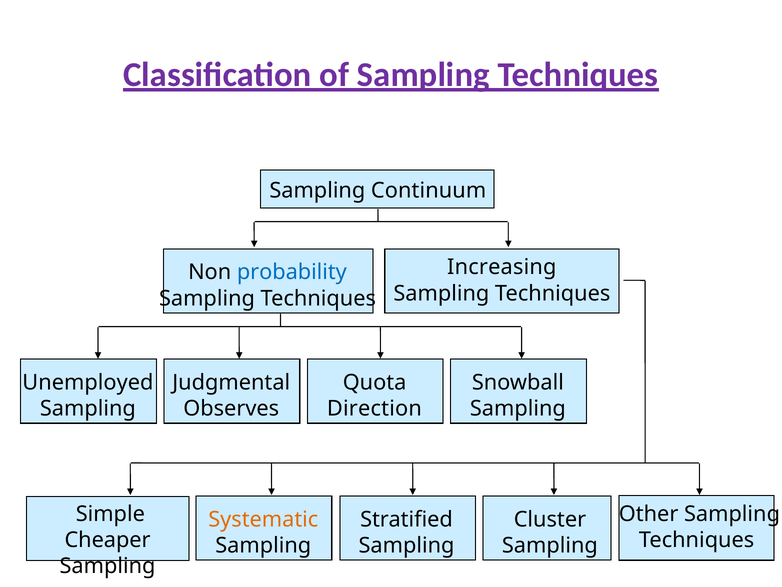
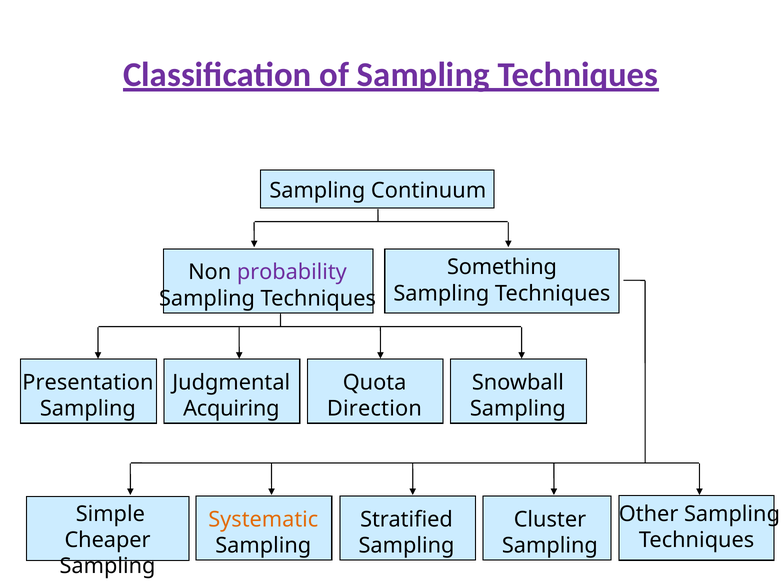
Increasing: Increasing -> Something
probability colour: blue -> purple
Unemployed: Unemployed -> Presentation
Observes: Observes -> Acquiring
